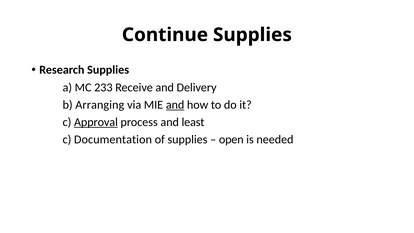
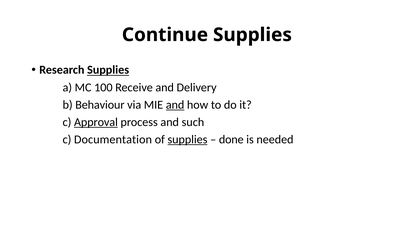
Supplies at (108, 70) underline: none -> present
233: 233 -> 100
Arranging: Arranging -> Behaviour
least: least -> such
supplies at (187, 139) underline: none -> present
open: open -> done
